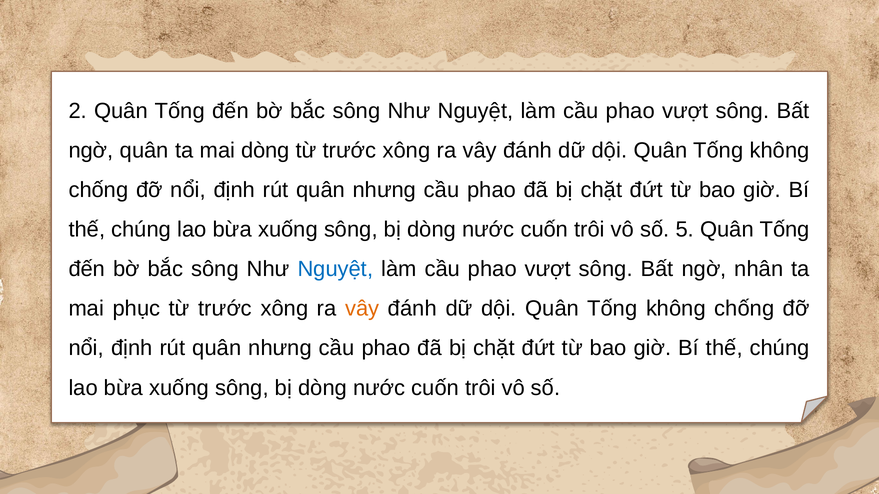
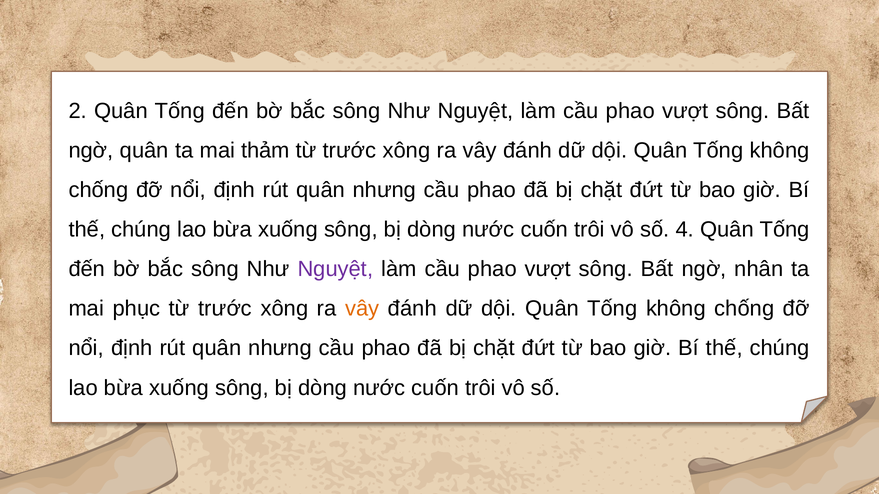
mai dòng: dòng -> thảm
5: 5 -> 4
Nguyệt at (335, 269) colour: blue -> purple
